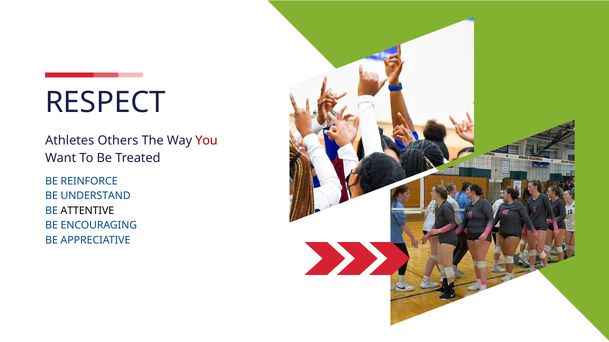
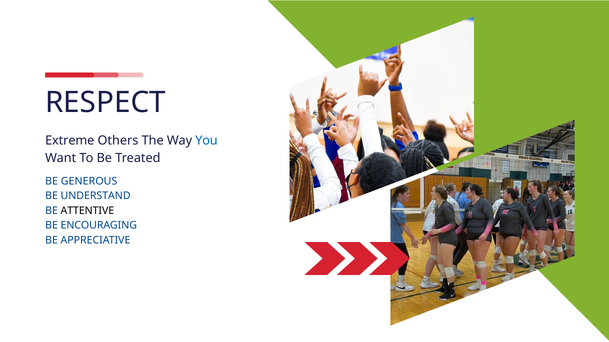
Athletes: Athletes -> Extreme
You colour: red -> blue
REINFORCE: REINFORCE -> GENEROUS
